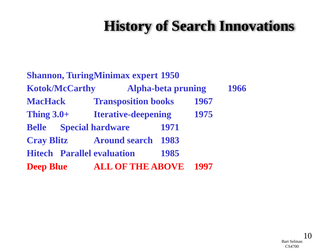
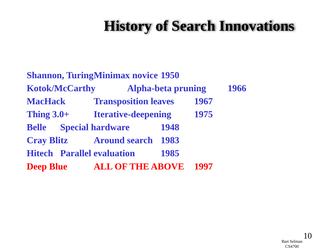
expert: expert -> novice
books: books -> leaves
1971: 1971 -> 1948
